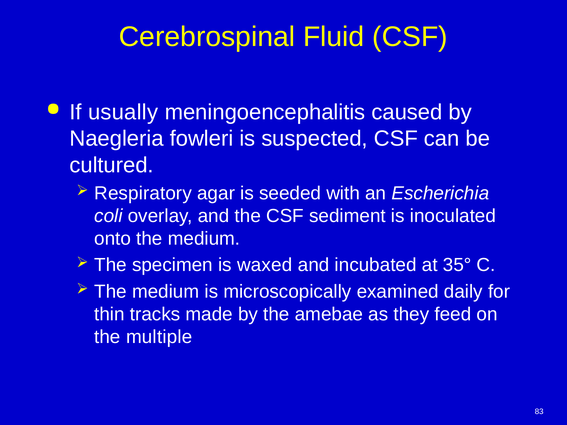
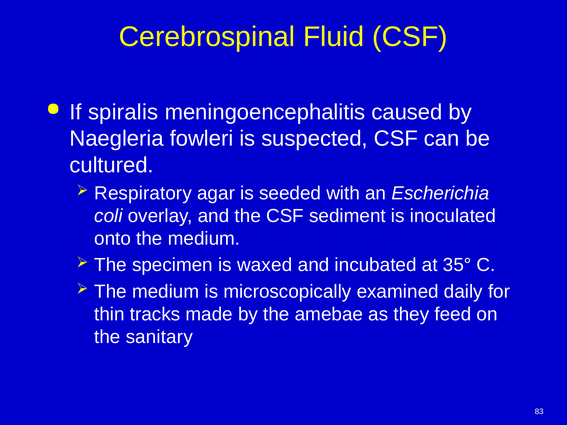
usually: usually -> spiralis
multiple: multiple -> sanitary
